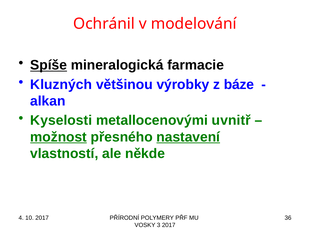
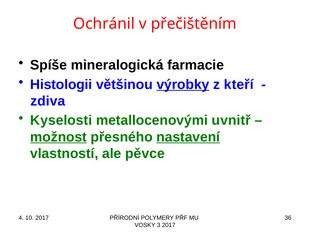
modelování: modelování -> přečištěním
Spíše underline: present -> none
Kluzných: Kluzných -> Histologii
výrobky underline: none -> present
báze: báze -> kteří
alkan: alkan -> zdiva
někde: někde -> pěvce
